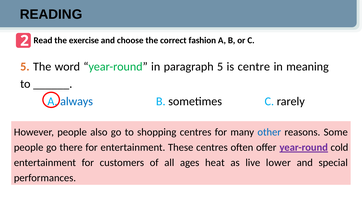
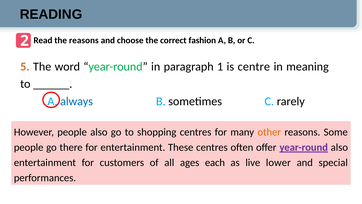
the exercise: exercise -> reasons
paragraph 5: 5 -> 1
other colour: blue -> orange
year-round cold: cold -> also
heat: heat -> each
